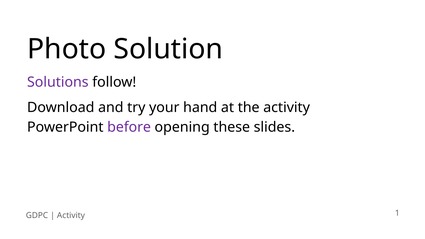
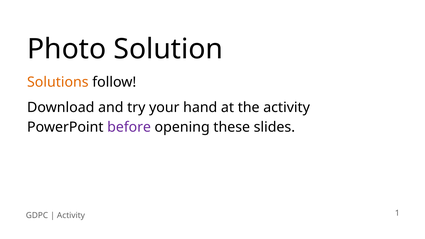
Solutions colour: purple -> orange
